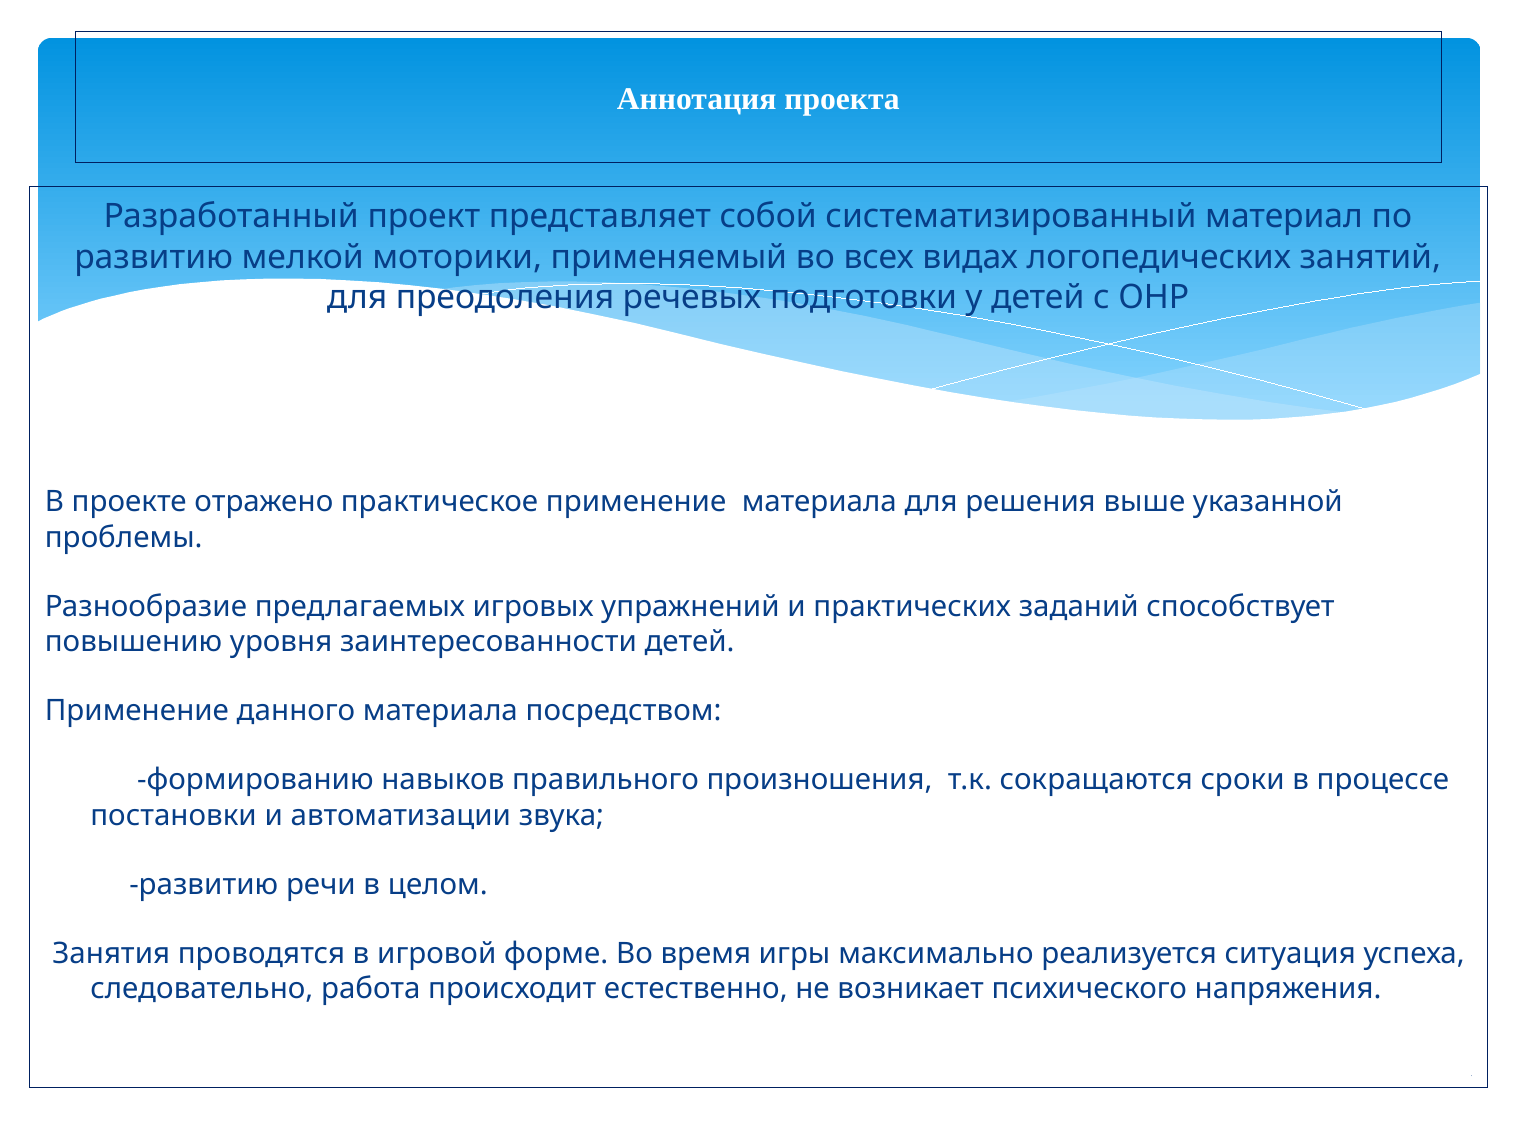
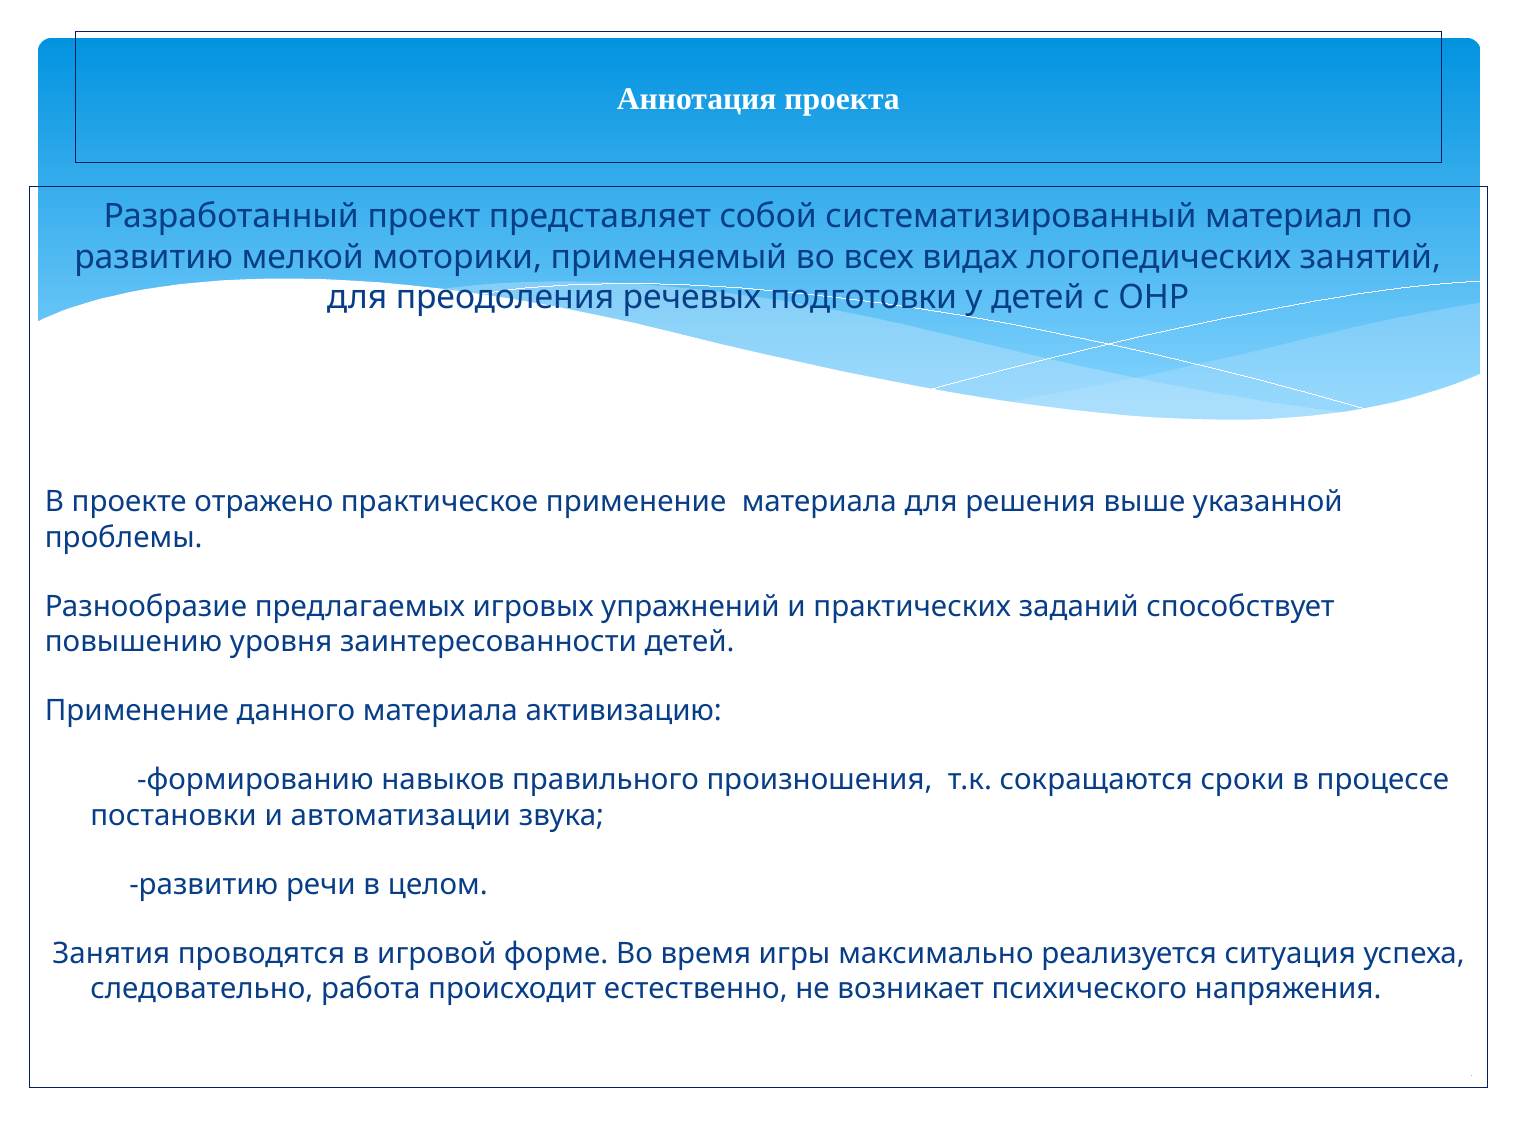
посредством: посредством -> активизацию
